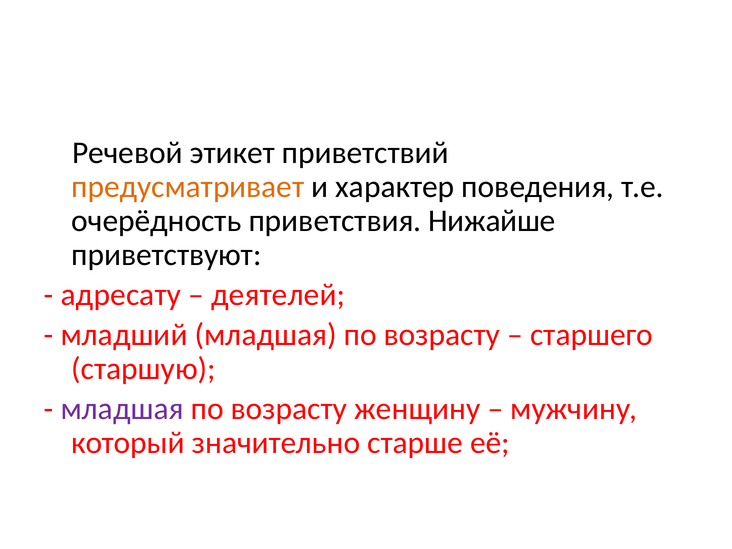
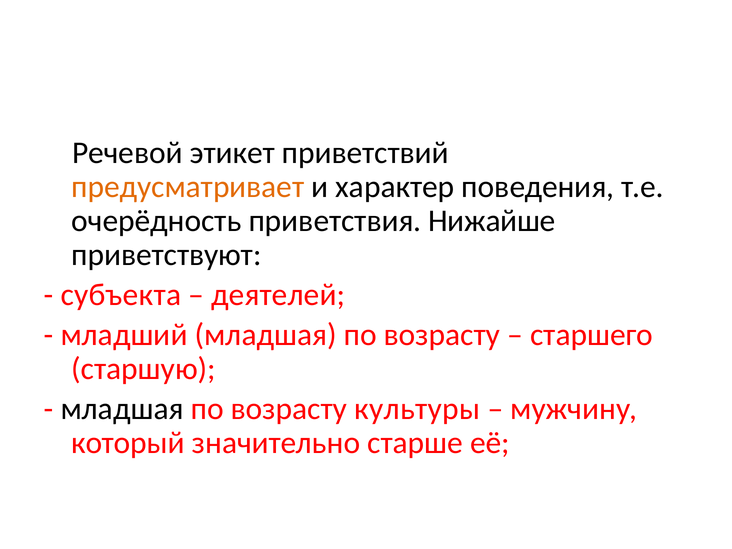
адресату: адресату -> субъекта
младшая at (122, 409) colour: purple -> black
женщину: женщину -> культуры
